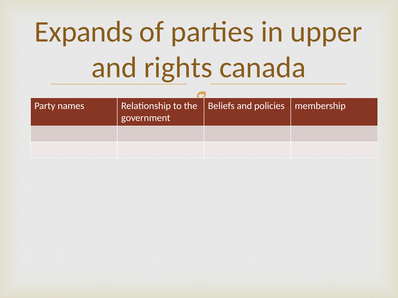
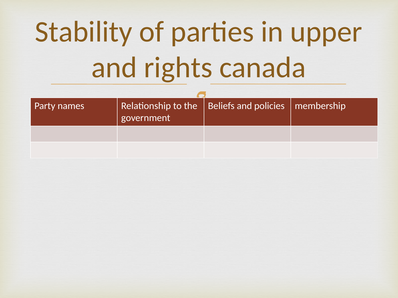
Expands: Expands -> Stability
